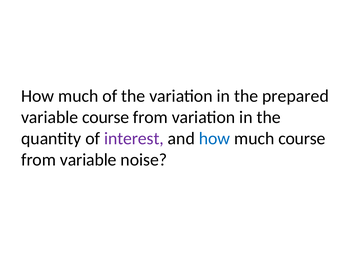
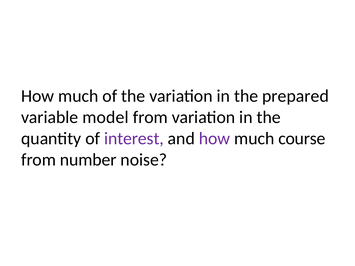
variable course: course -> model
how at (215, 139) colour: blue -> purple
from variable: variable -> number
